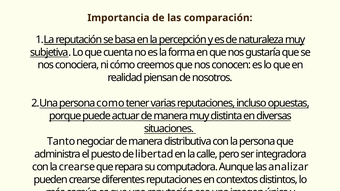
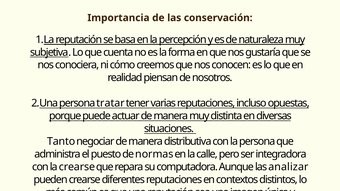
comparación: comparación -> conservación
como: como -> tratar
libertad: libertad -> normas
